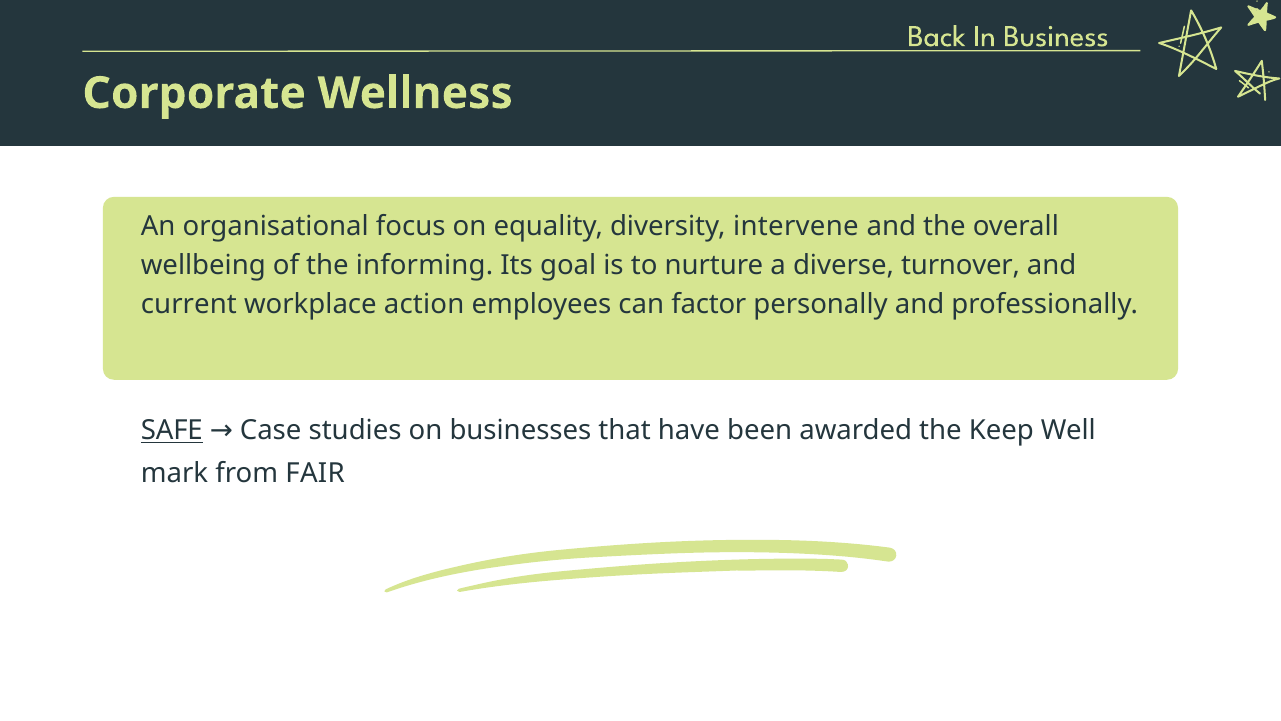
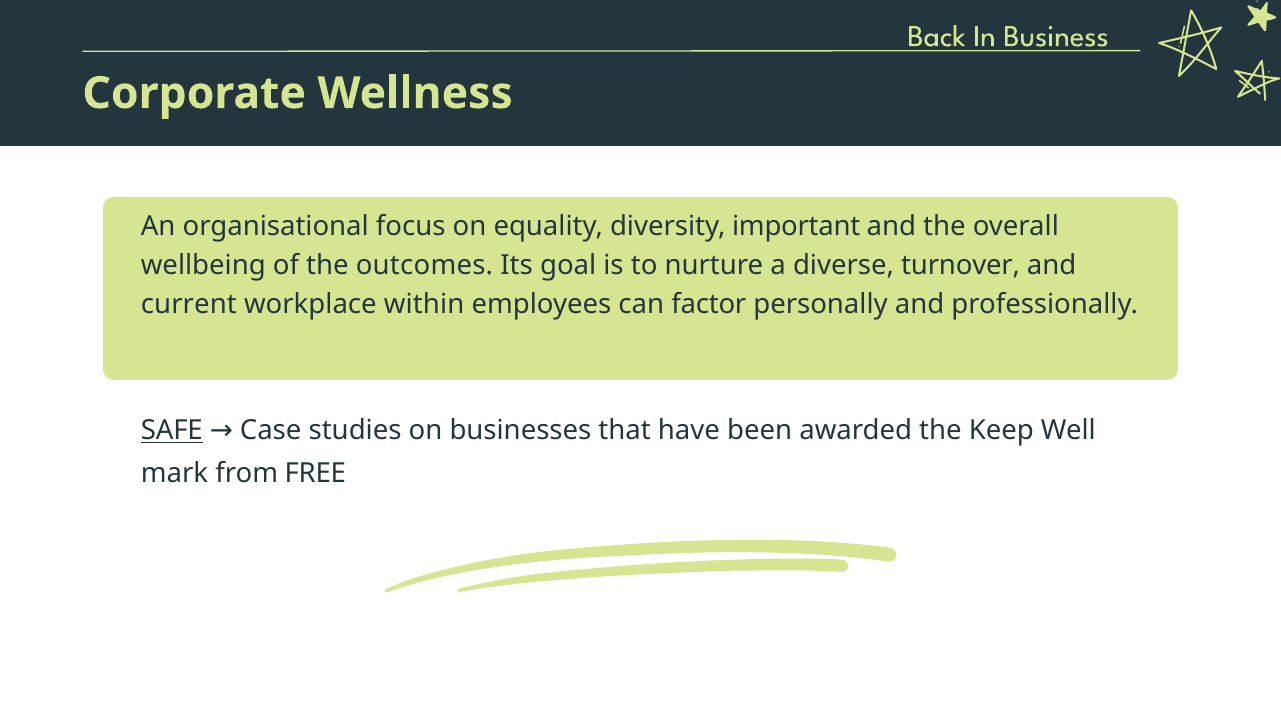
intervene: intervene -> important
informing: informing -> outcomes
action: action -> within
FAIR: FAIR -> FREE
